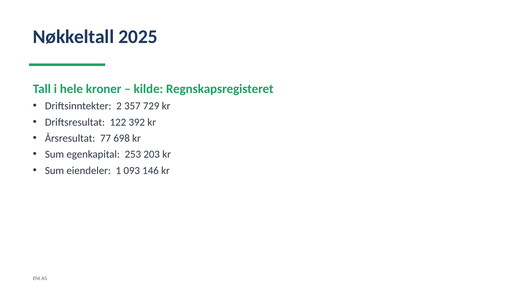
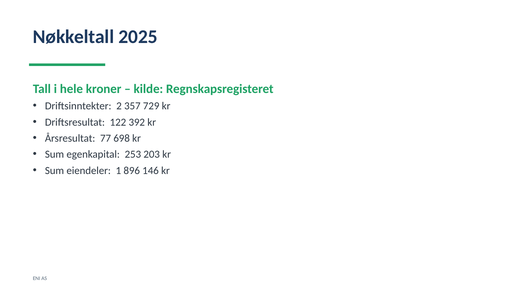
093: 093 -> 896
